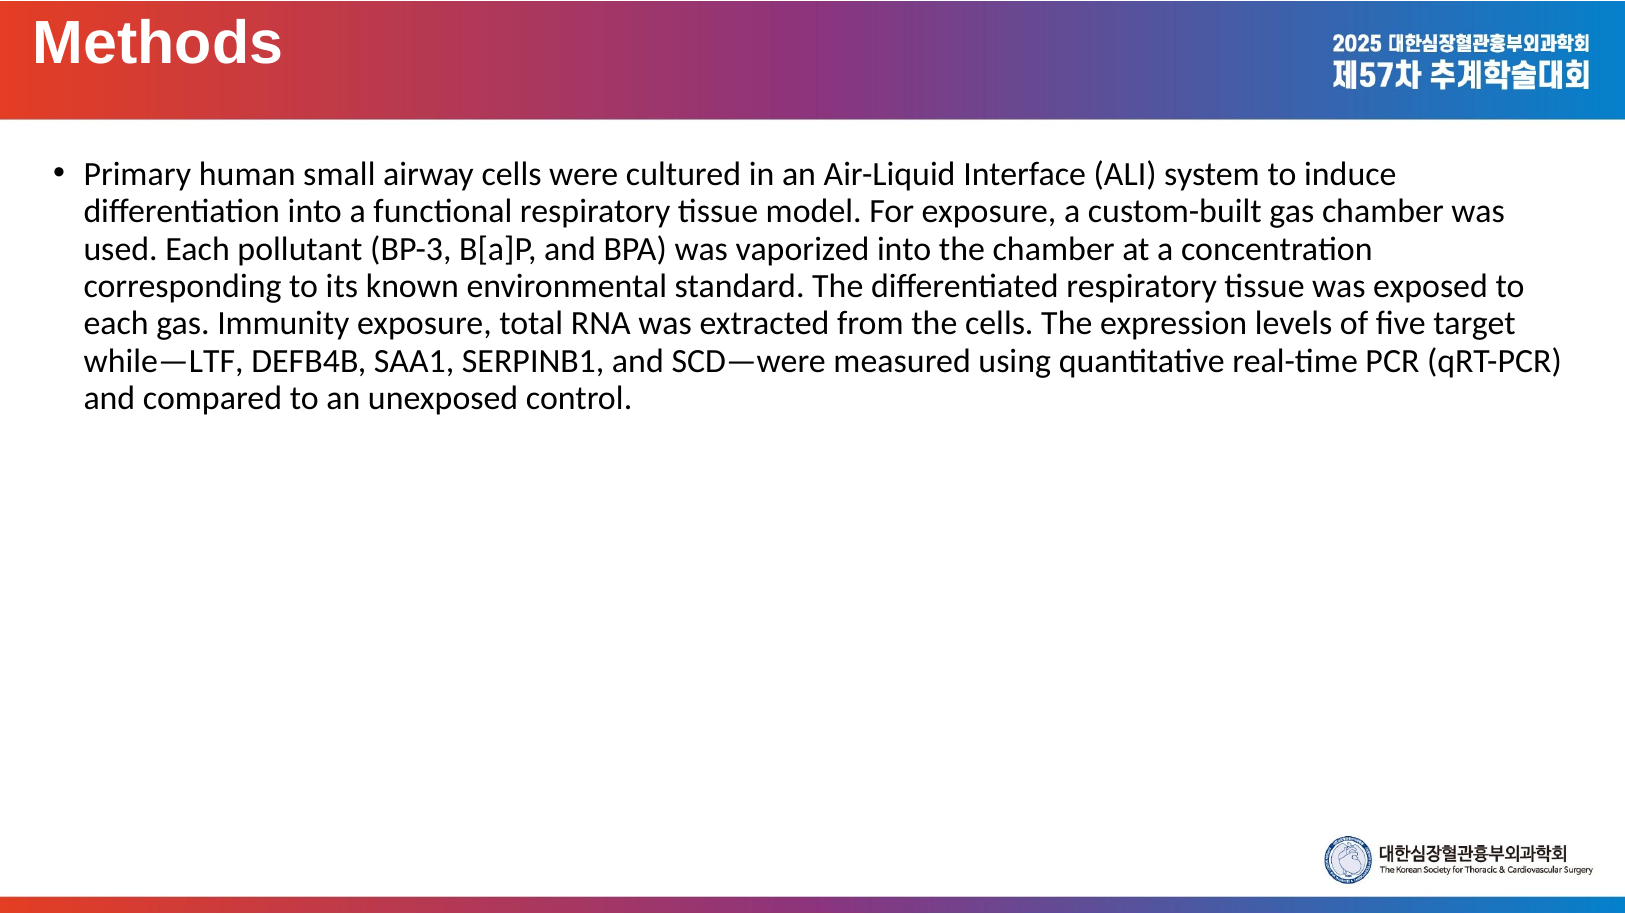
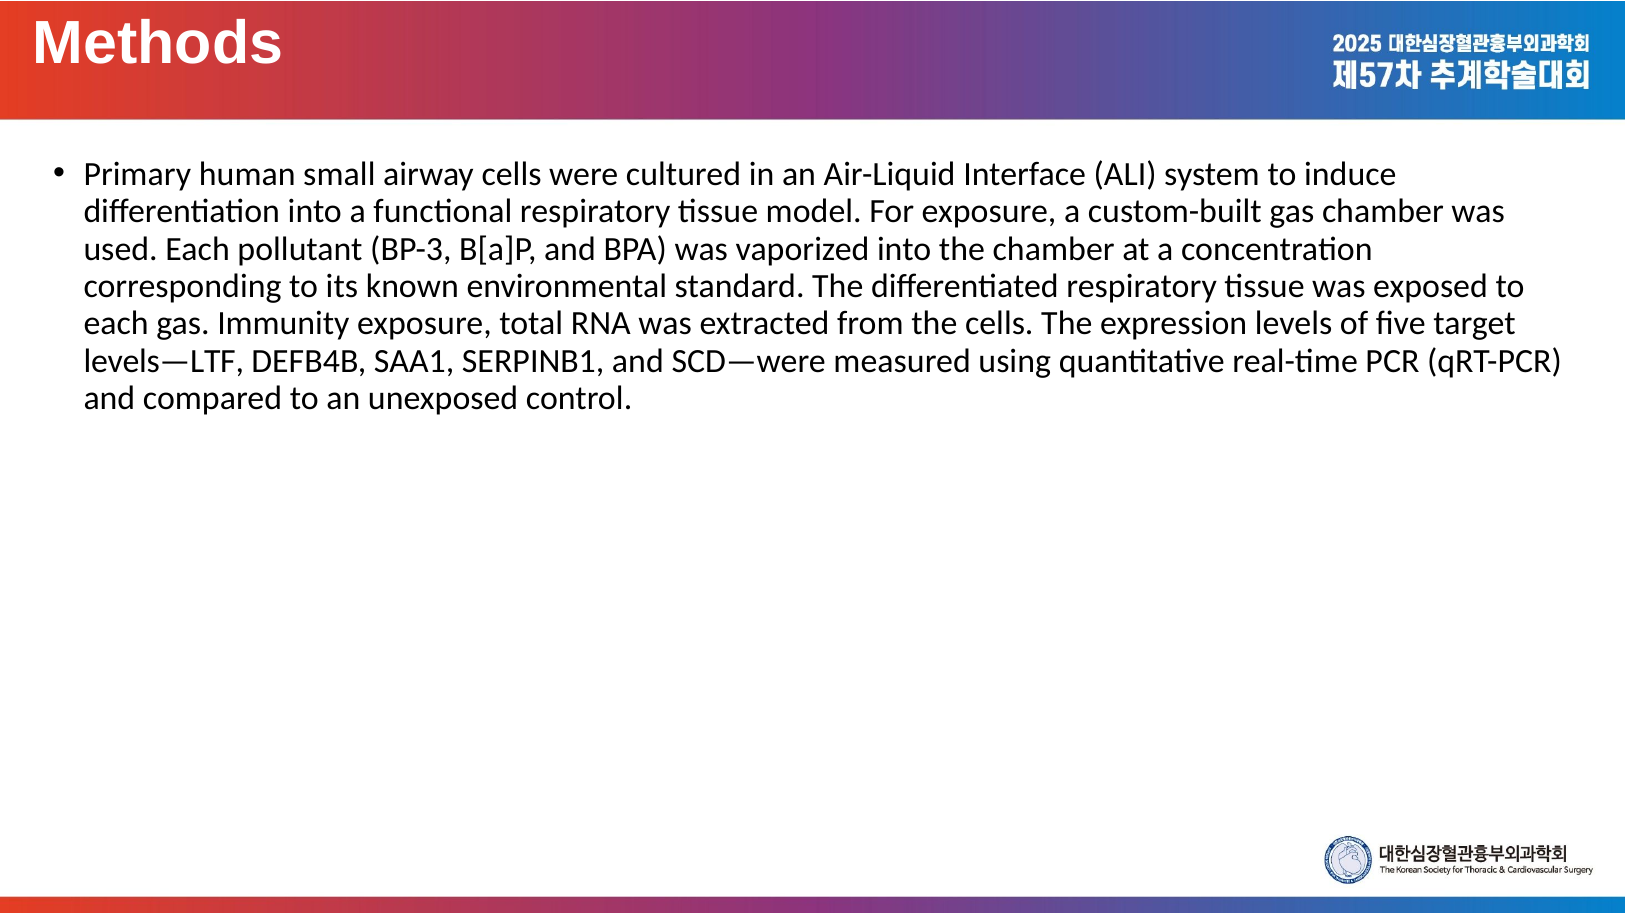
while—LTF: while—LTF -> levels—LTF
